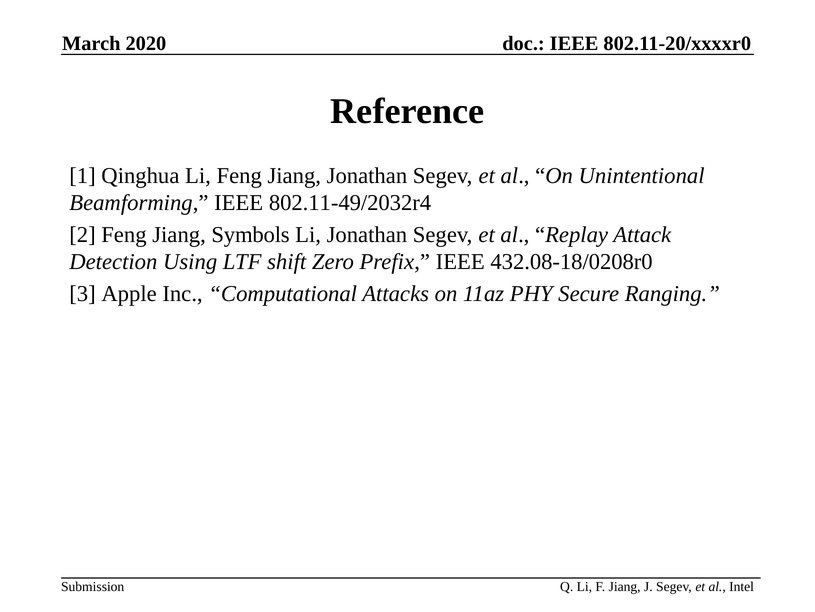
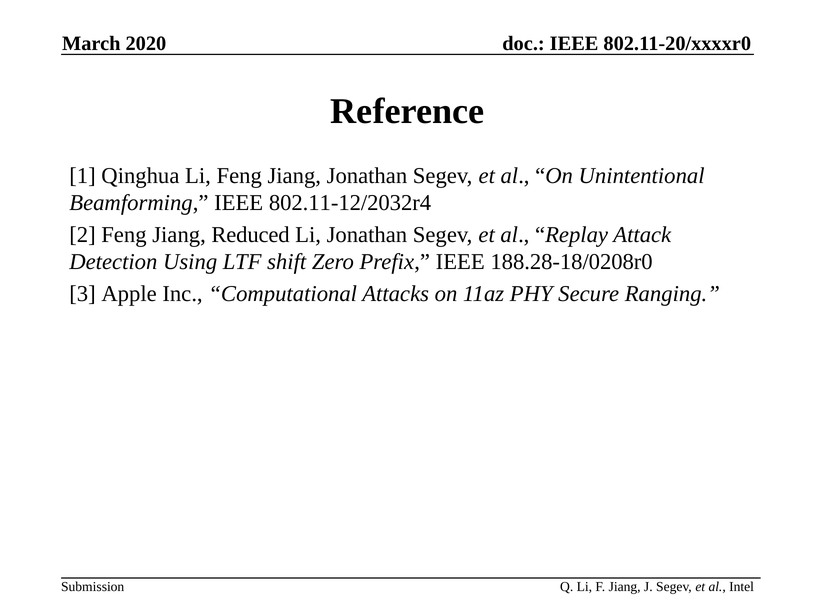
802.11-49/2032r4: 802.11-49/2032r4 -> 802.11-12/2032r4
Symbols: Symbols -> Reduced
432.08-18/0208r0: 432.08-18/0208r0 -> 188.28-18/0208r0
